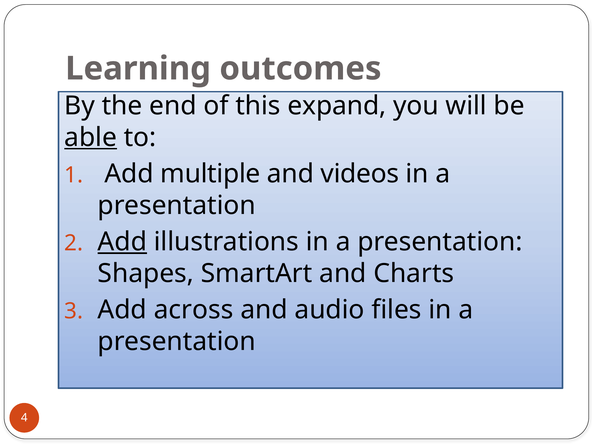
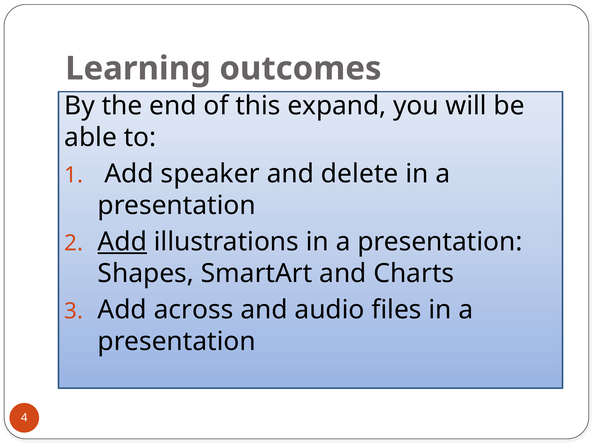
able underline: present -> none
multiple: multiple -> speaker
videos: videos -> delete
